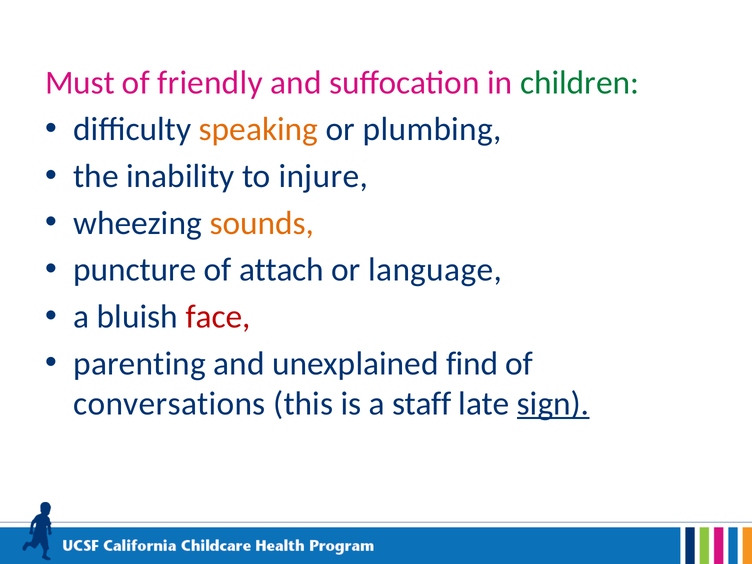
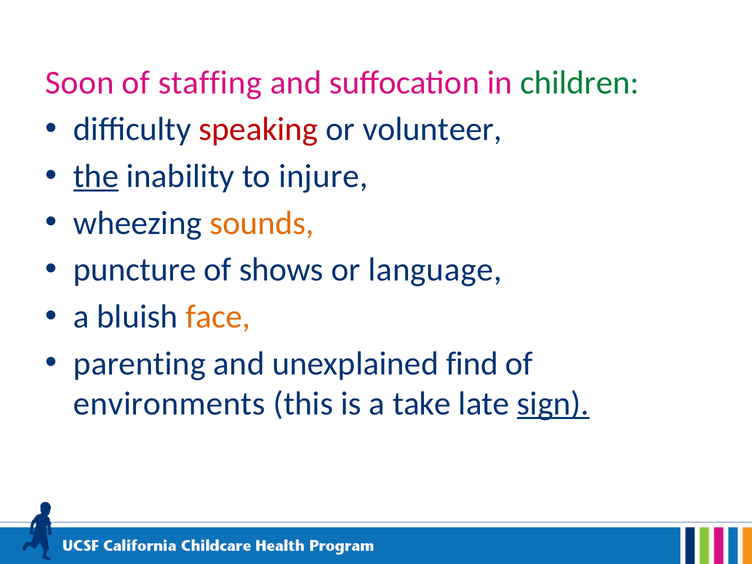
Must: Must -> Soon
friendly: friendly -> staffing
speaking colour: orange -> red
plumbing: plumbing -> volunteer
the underline: none -> present
attach: attach -> shows
face colour: red -> orange
conversations: conversations -> environments
staff: staff -> take
